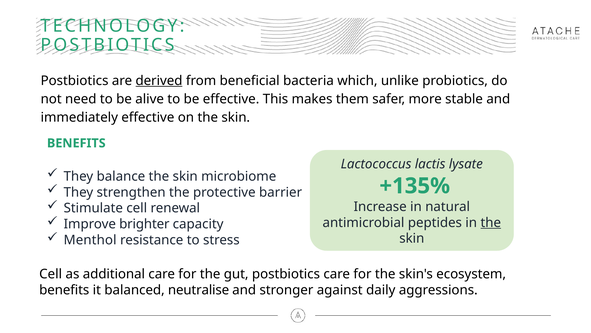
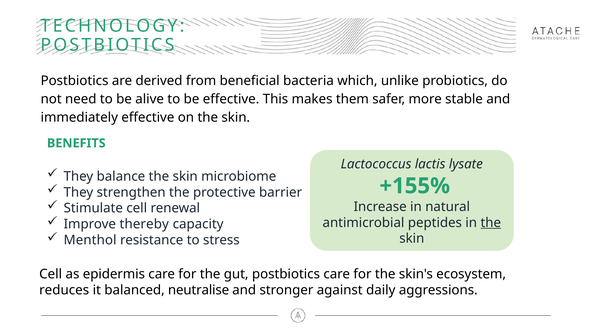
derived underline: present -> none
+135%: +135% -> +155%
brighter: brighter -> thereby
additional: additional -> epidermis
benefits at (64, 290): benefits -> reduces
